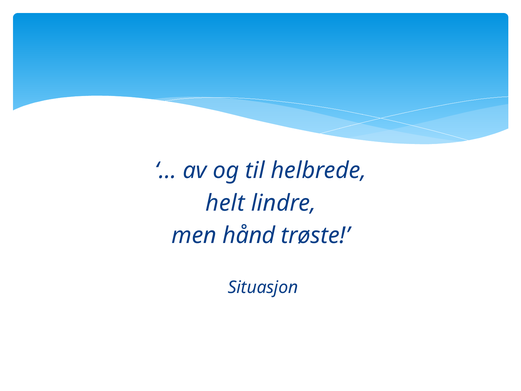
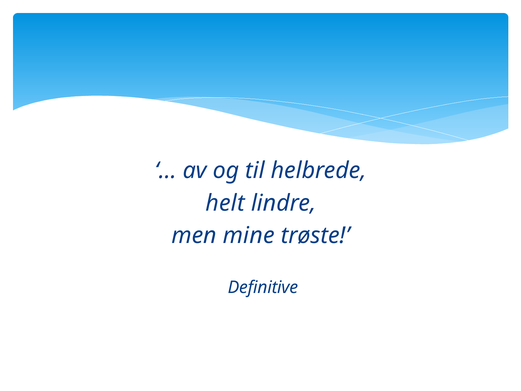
hånd: hånd -> mine
Situasjon: Situasjon -> Definitive
